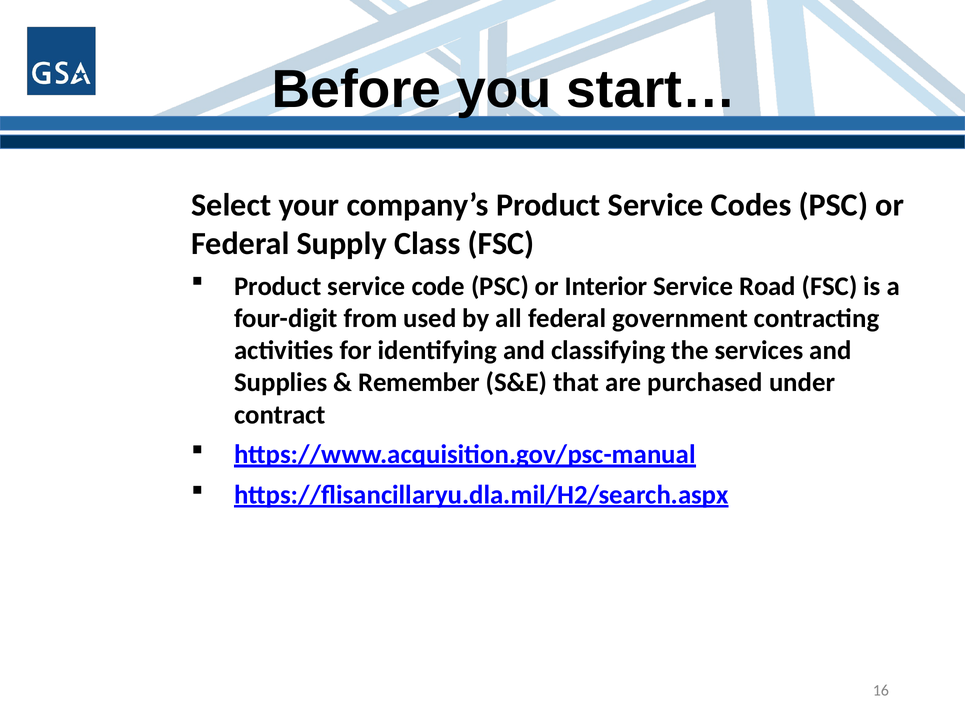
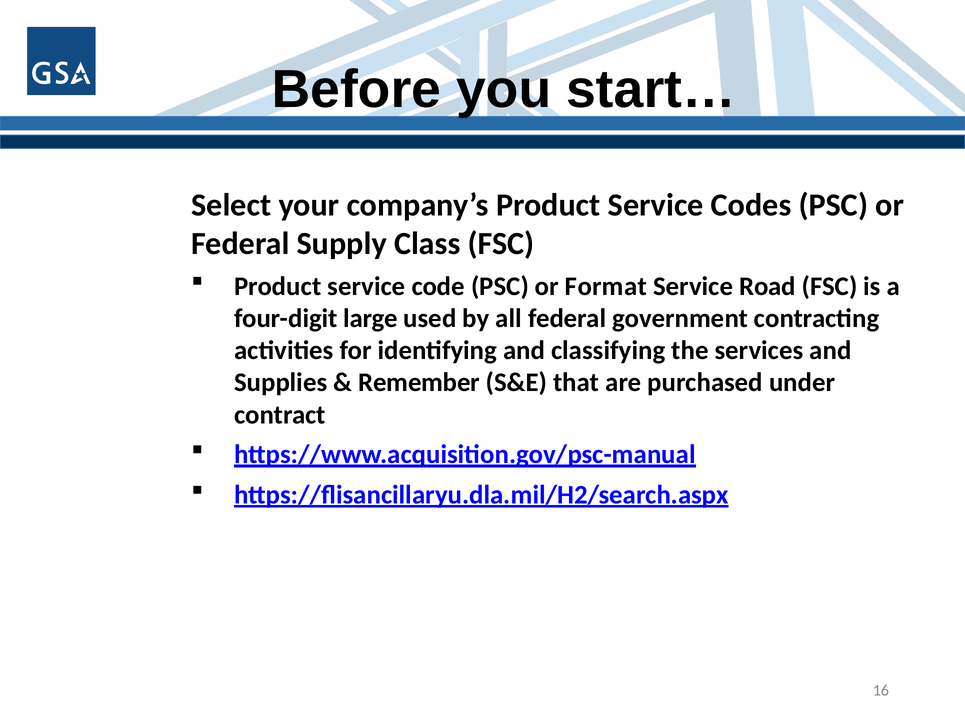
Interior: Interior -> Format
from: from -> large
